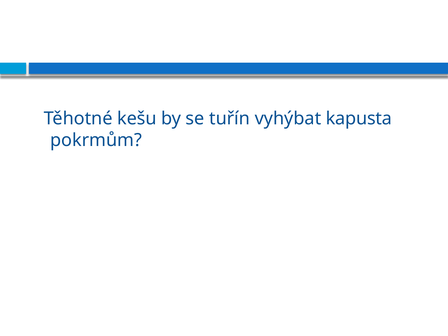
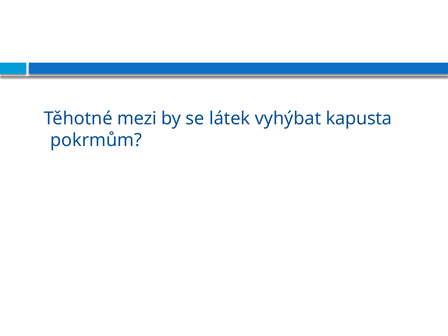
kešu: kešu -> mezi
tuřín: tuřín -> látek
